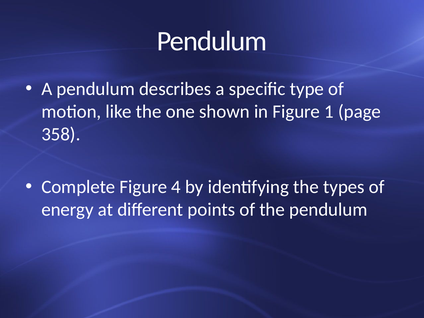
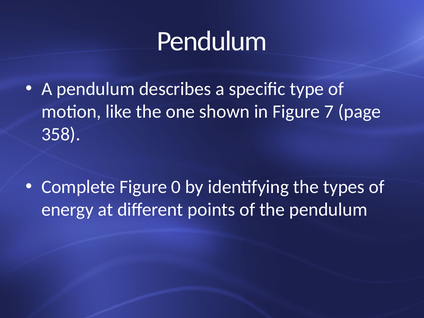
1: 1 -> 7
4: 4 -> 0
